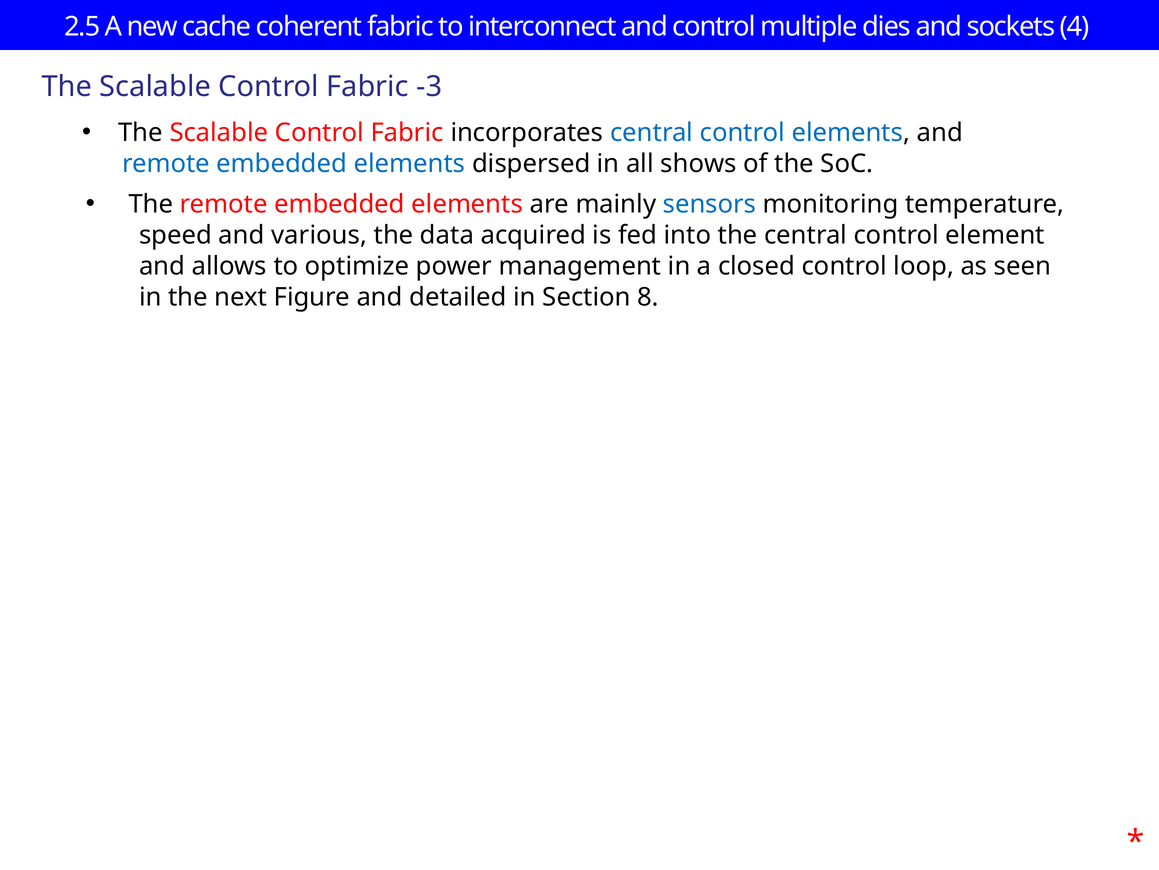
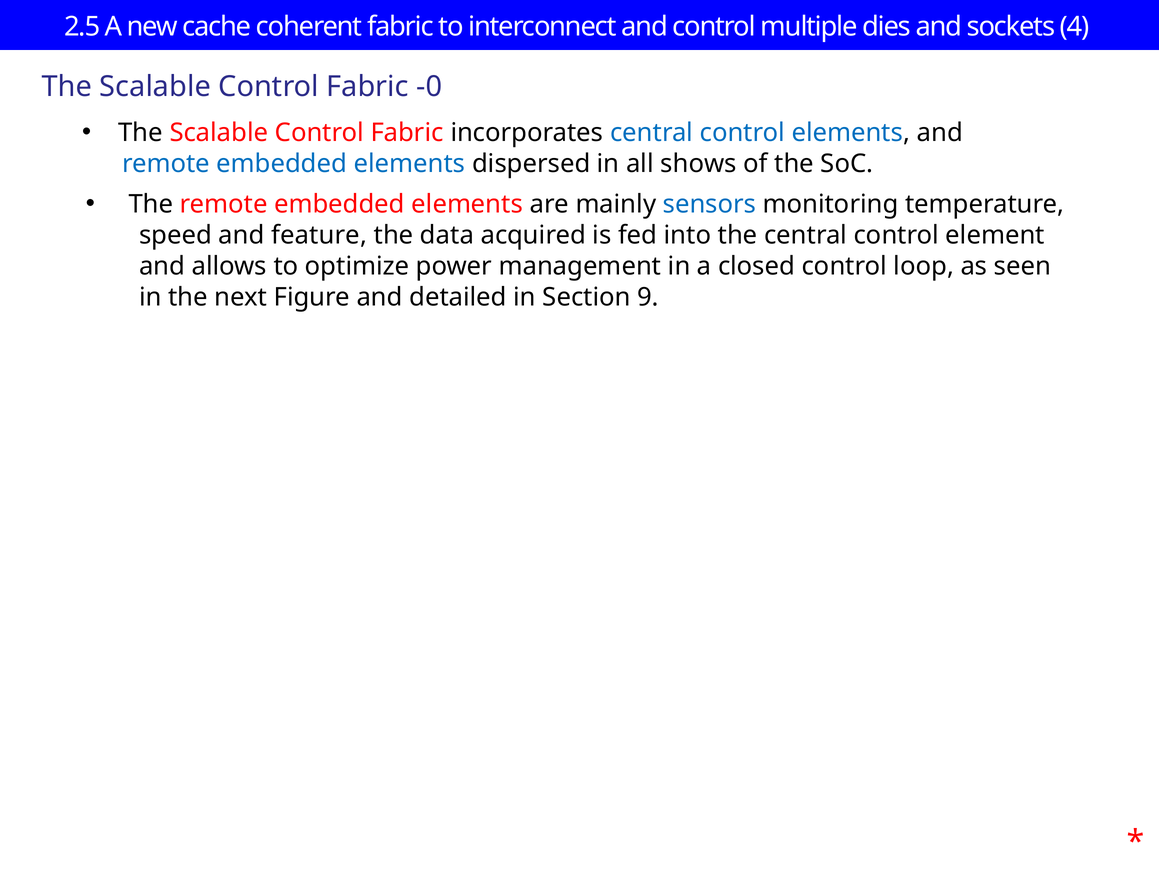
-3: -3 -> -0
various: various -> feature
8: 8 -> 9
